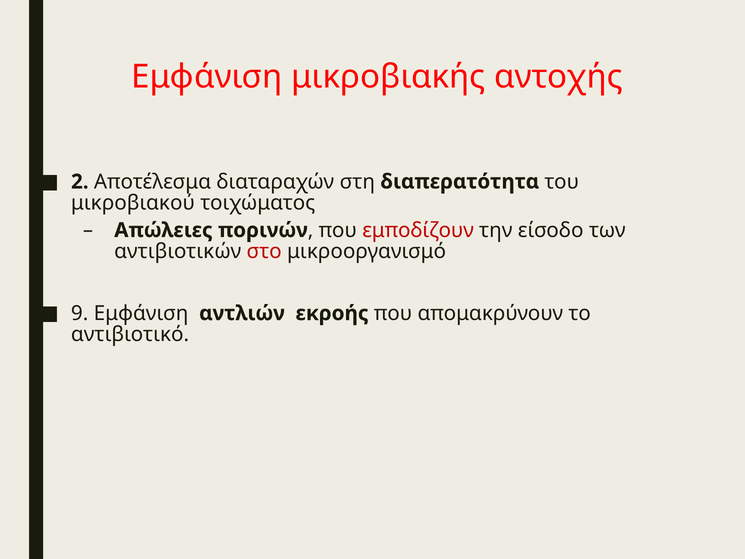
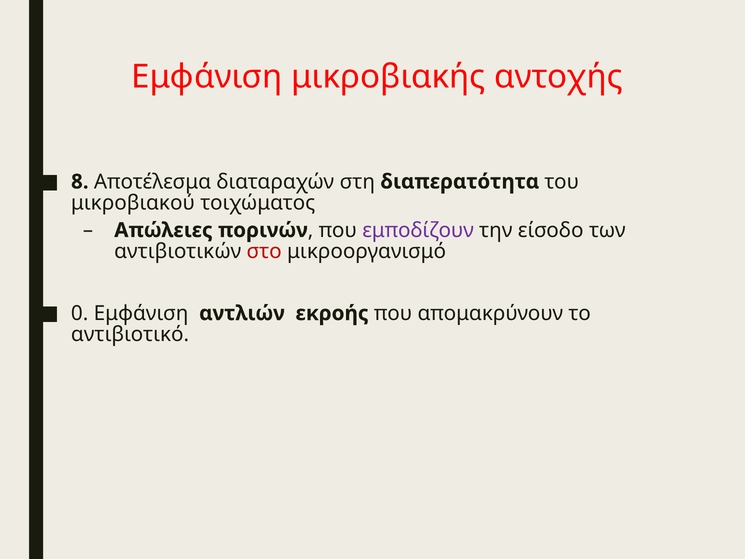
2: 2 -> 8
εμποδίζουν colour: red -> purple
9: 9 -> 0
